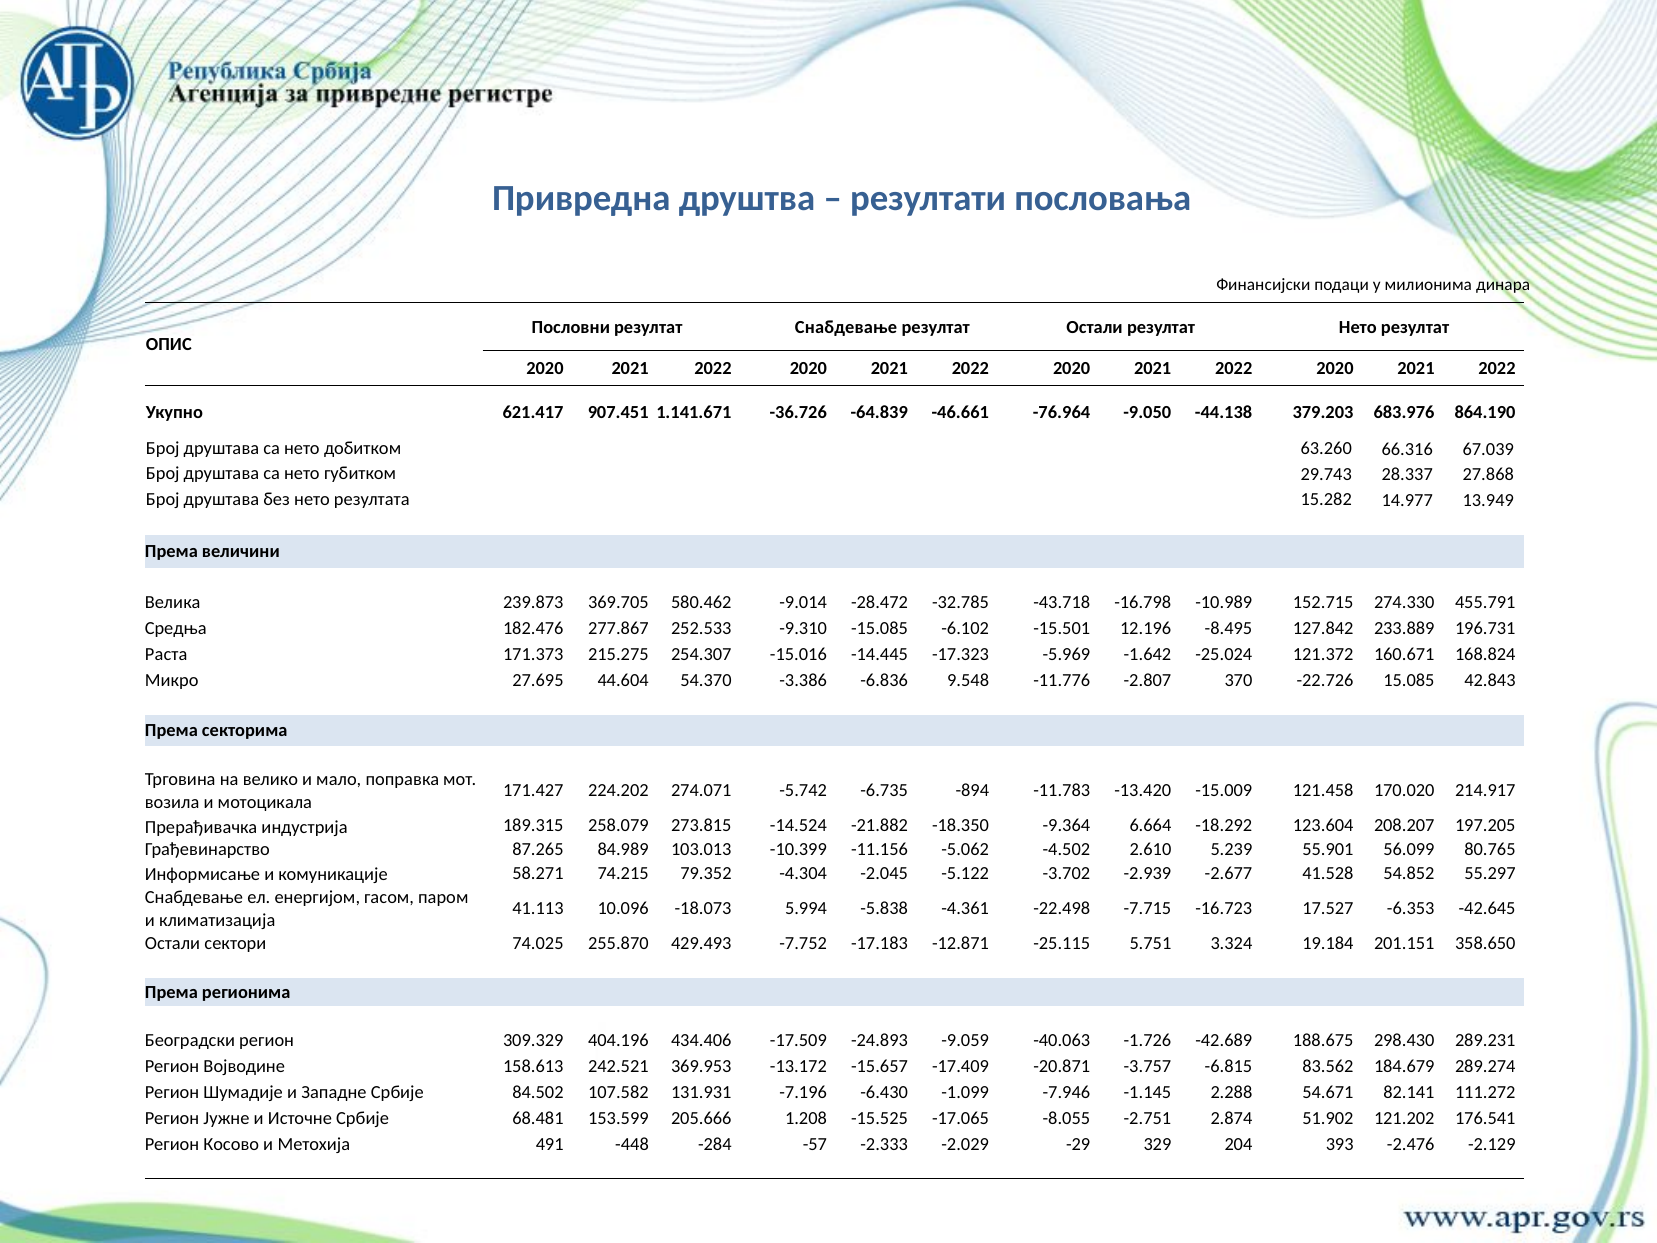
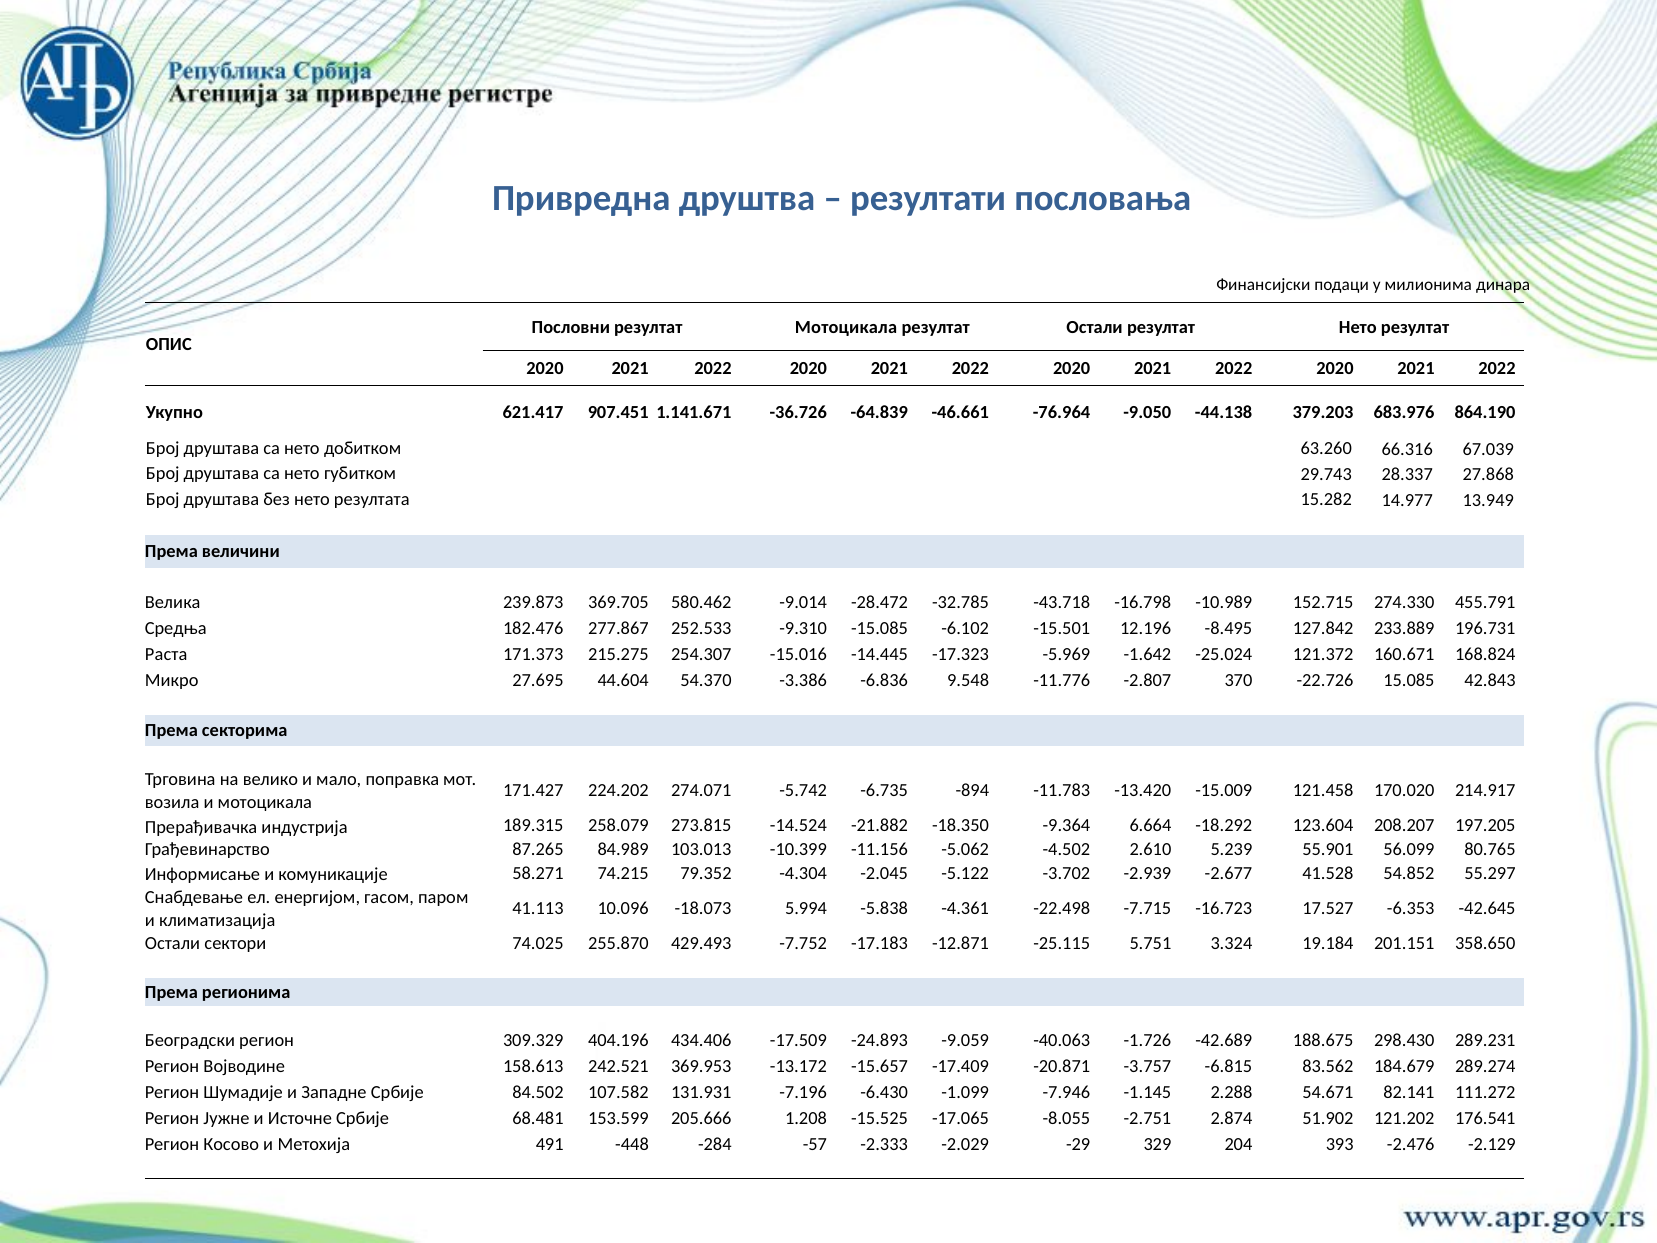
резултат Снабдевање: Снабдевање -> Мотоцикала
